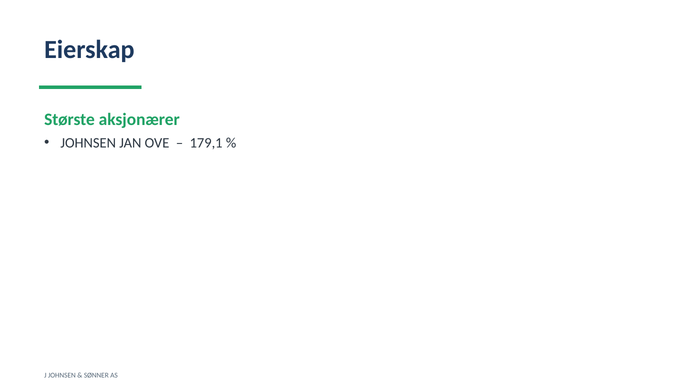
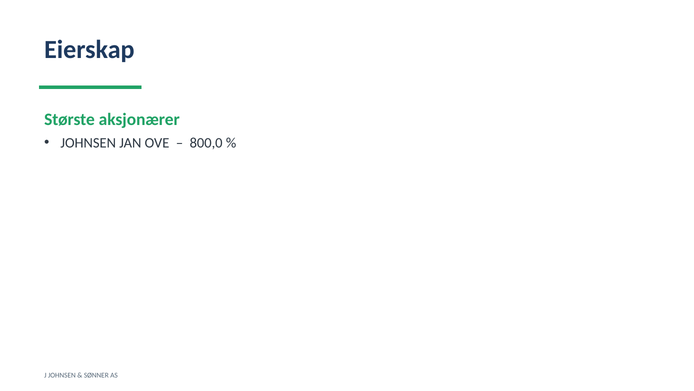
179,1: 179,1 -> 800,0
